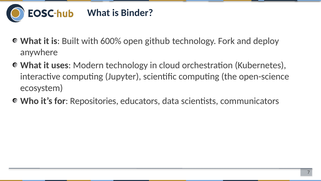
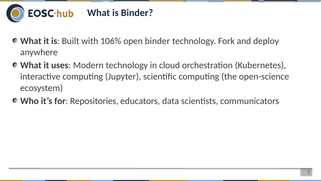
600%: 600% -> 106%
open github: github -> binder
